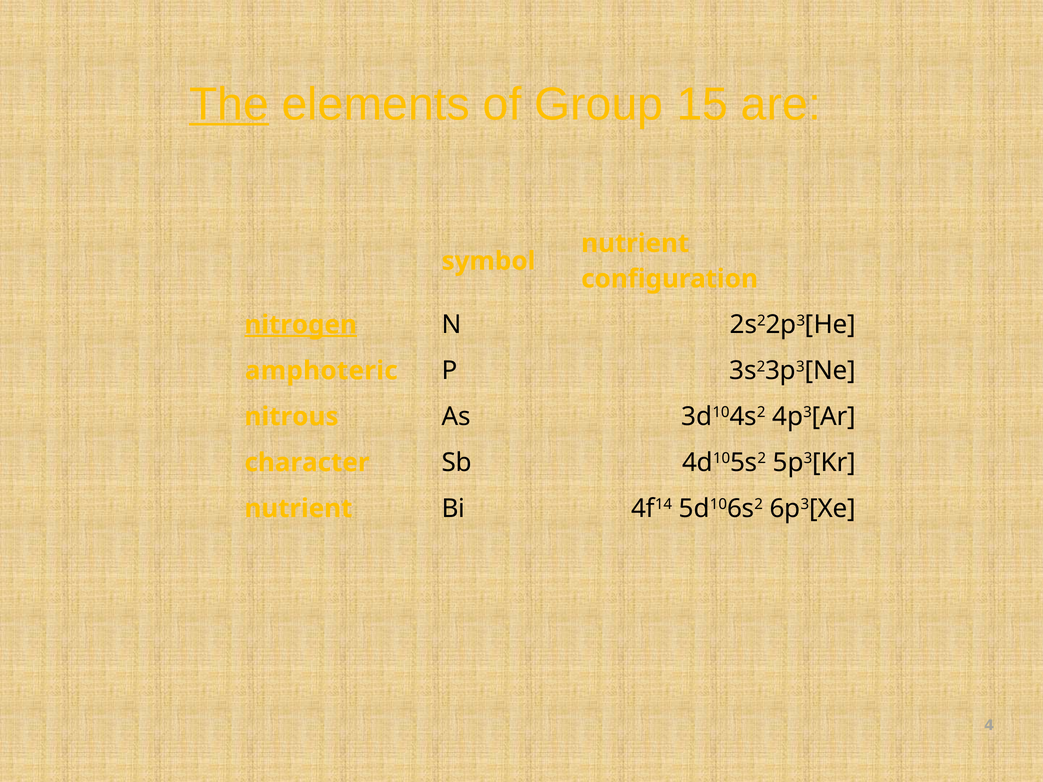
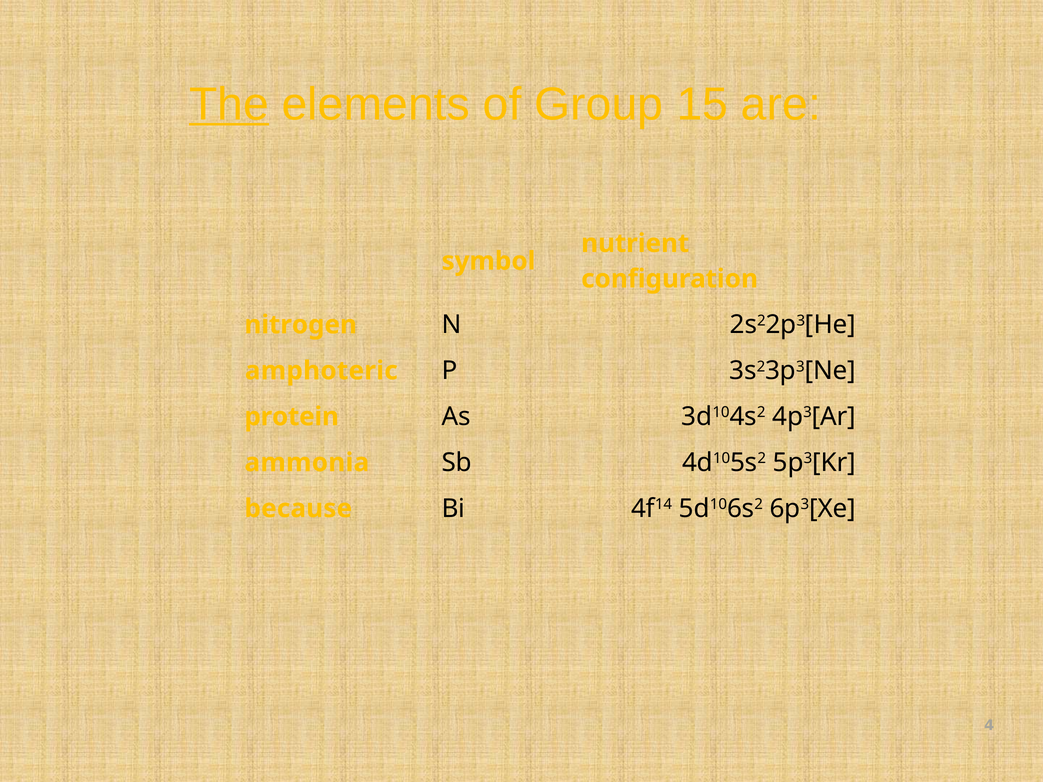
nitrogen underline: present -> none
nitrous: nitrous -> protein
character: character -> ammonia
nutrient at (298, 509): nutrient -> because
